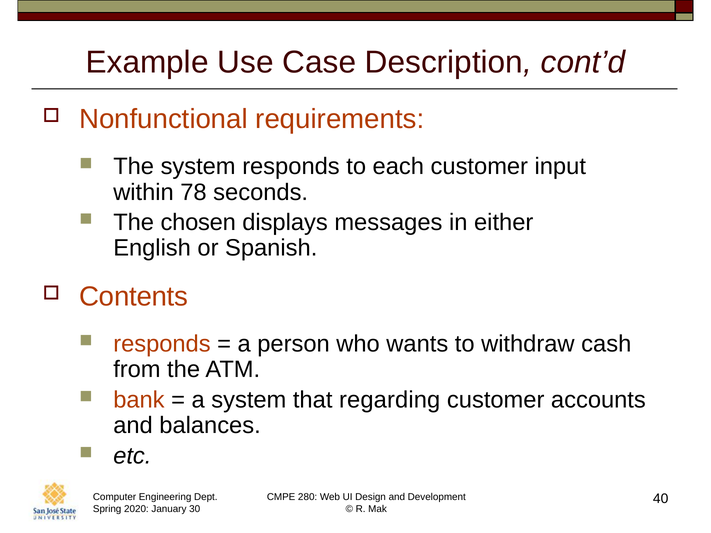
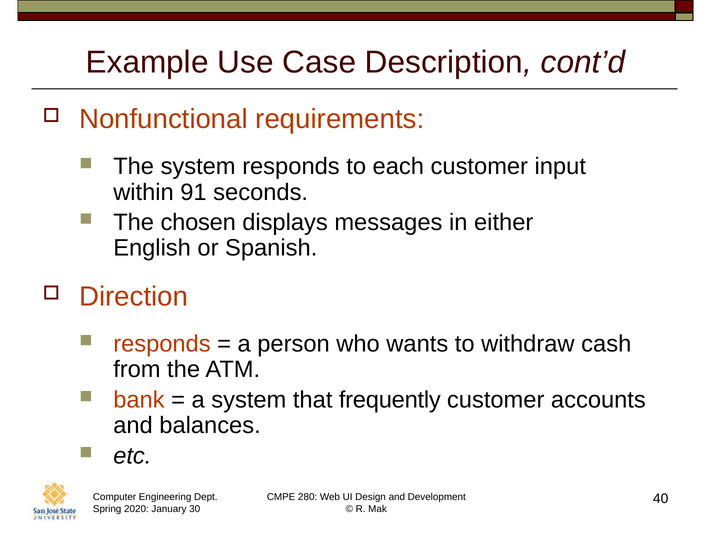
78: 78 -> 91
Contents: Contents -> Direction
regarding: regarding -> frequently
